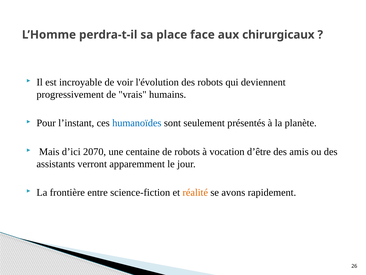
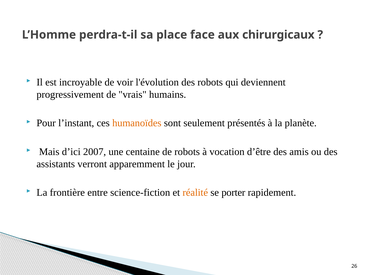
humanoïdes colour: blue -> orange
2070: 2070 -> 2007
avons: avons -> porter
